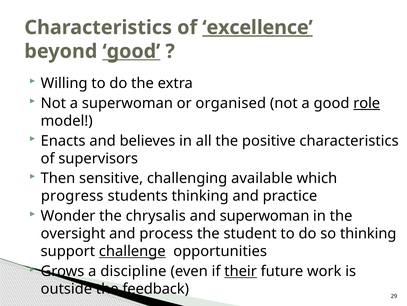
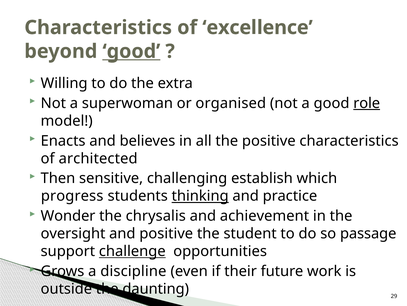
excellence underline: present -> none
supervisors: supervisors -> architected
available: available -> establish
thinking at (200, 196) underline: none -> present
and superwoman: superwoman -> achievement
and process: process -> positive
so thinking: thinking -> passage
their underline: present -> none
feedback: feedback -> daunting
